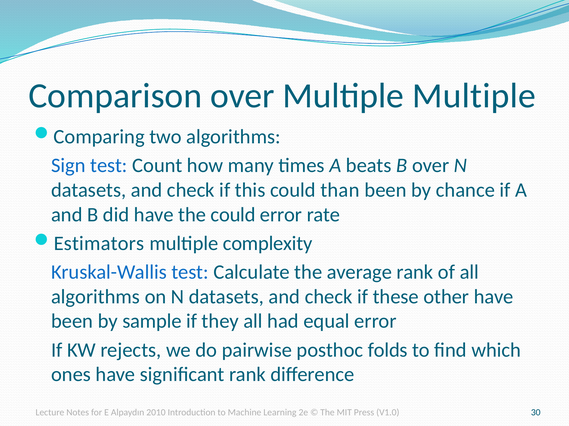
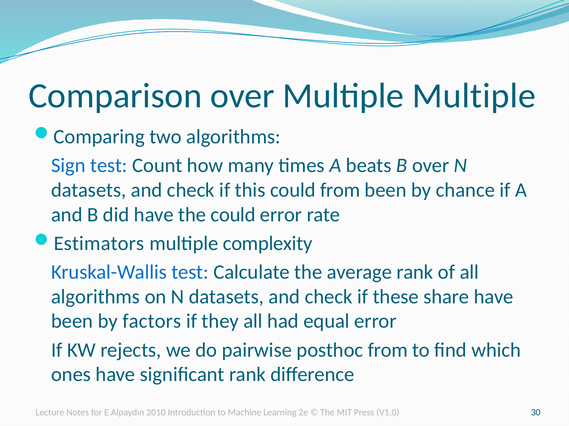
could than: than -> from
other: other -> share
sample: sample -> factors
posthoc folds: folds -> from
